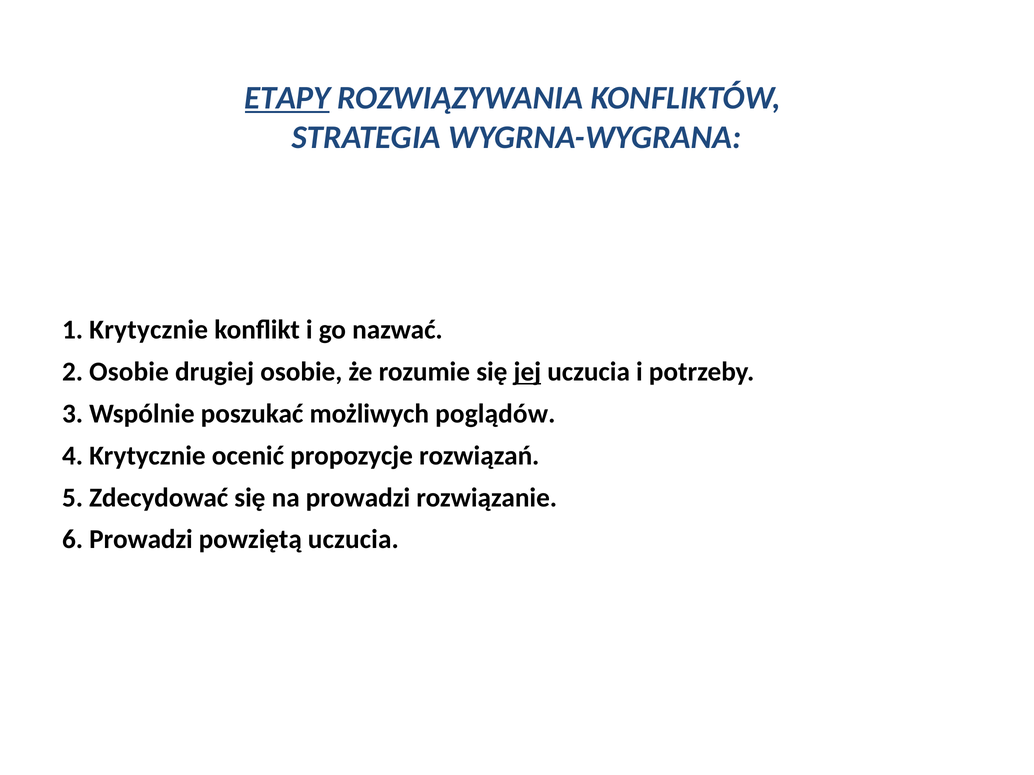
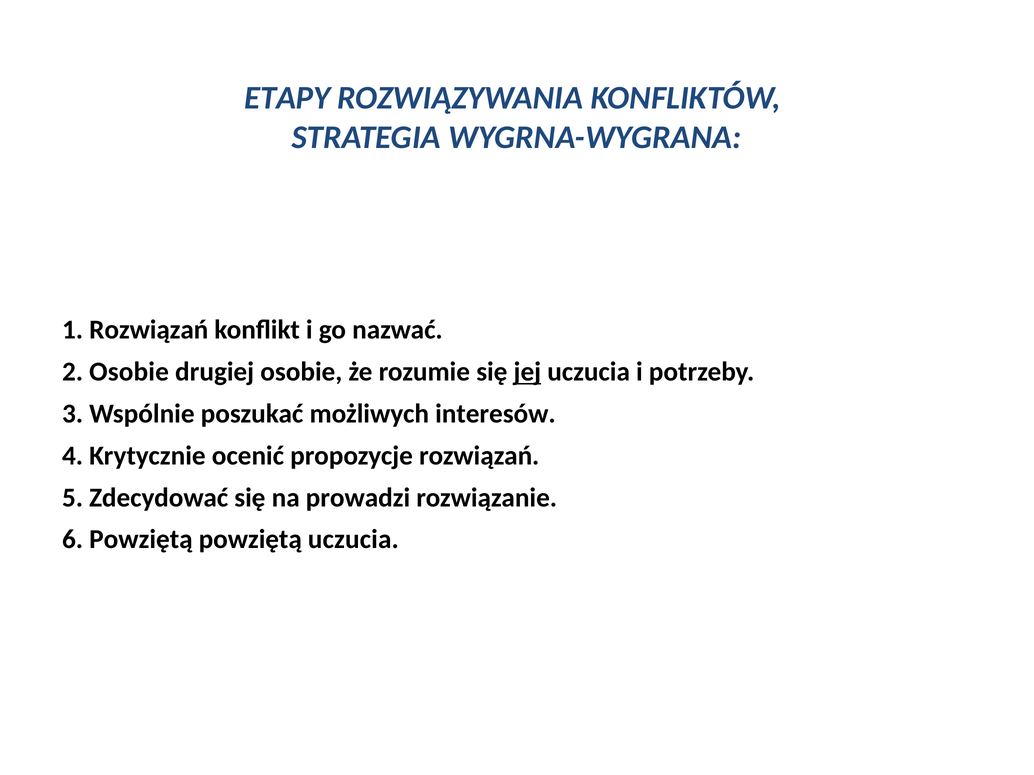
ETAPY underline: present -> none
1 Krytycznie: Krytycznie -> Rozwiązań
poglądów: poglądów -> interesów
6 Prowadzi: Prowadzi -> Powziętą
